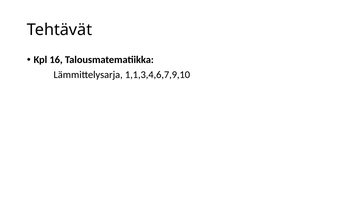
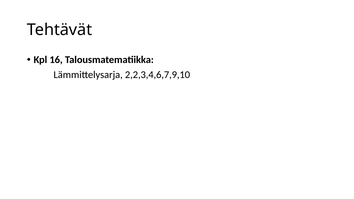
1,1,3,4,6,7,9,10: 1,1,3,4,6,7,9,10 -> 2,2,3,4,6,7,9,10
